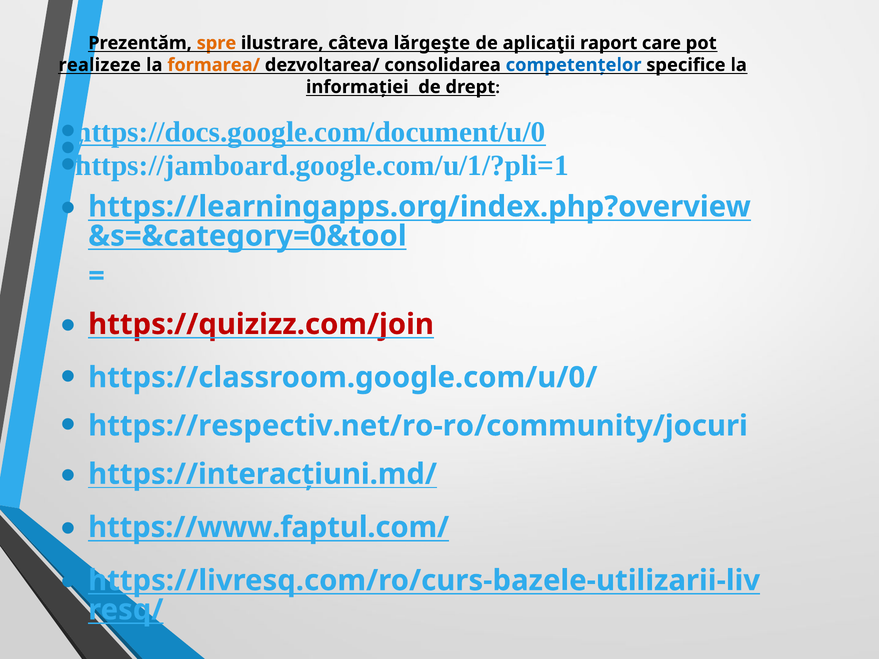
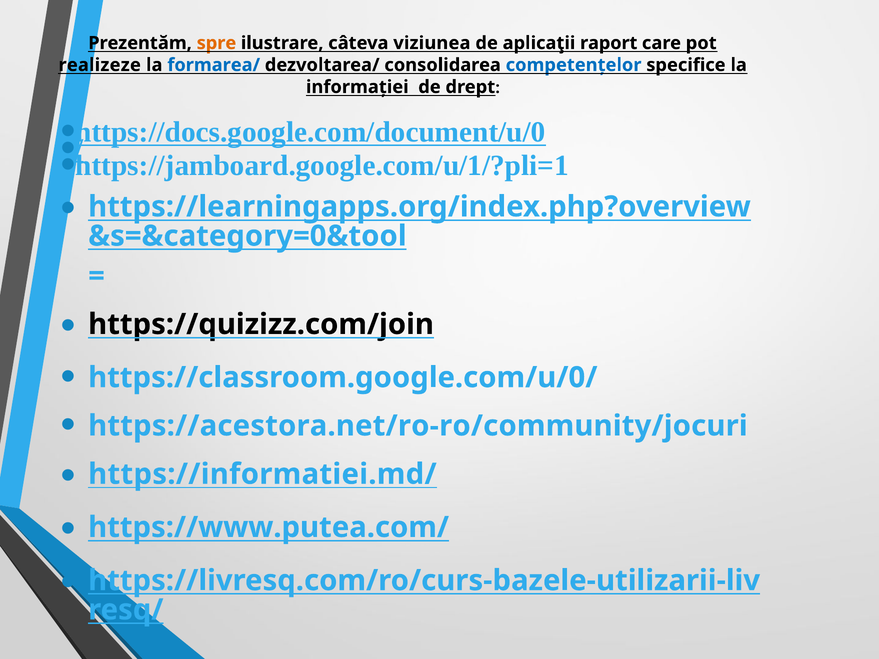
lărgeşte: lărgeşte -> viziunea
formarea/ colour: orange -> blue
https://quizizz.com/join colour: red -> black
https://respectiv.net/ro-ro/community/jocuri: https://respectiv.net/ro-ro/community/jocuri -> https://acestora.net/ro-ro/community/jocuri
https://interacţiuni.md/: https://interacţiuni.md/ -> https://informatiei.md/
https://www.faptul.com/: https://www.faptul.com/ -> https://www.putea.com/
